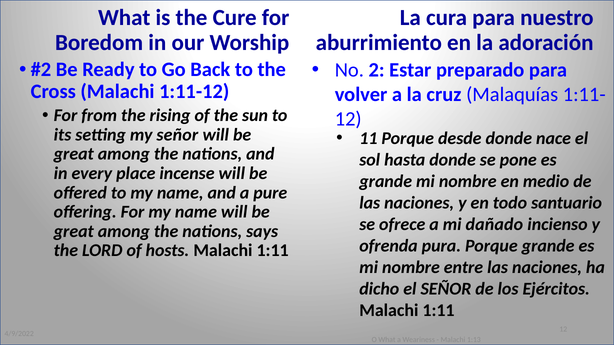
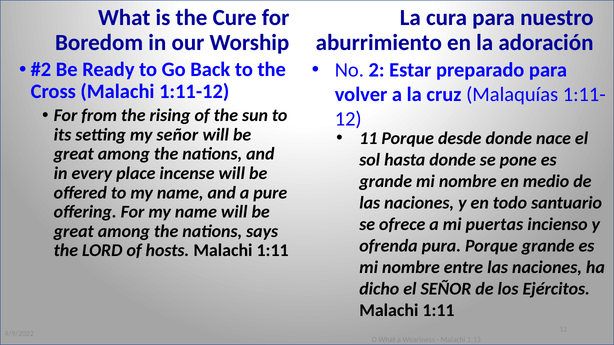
dañado: dañado -> puertas
